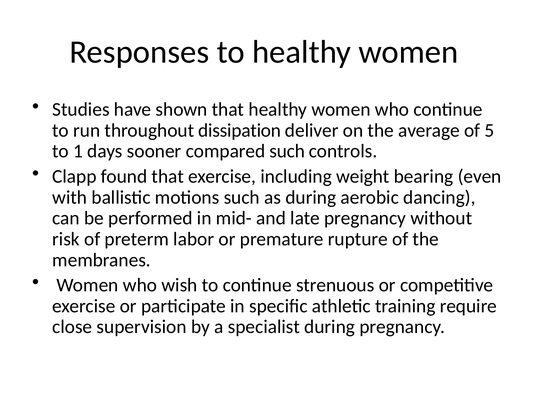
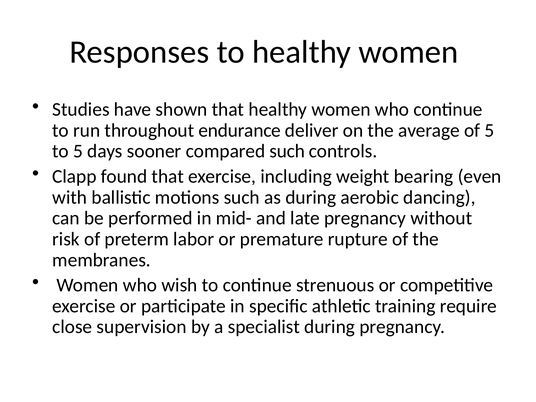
dissipation: dissipation -> endurance
to 1: 1 -> 5
